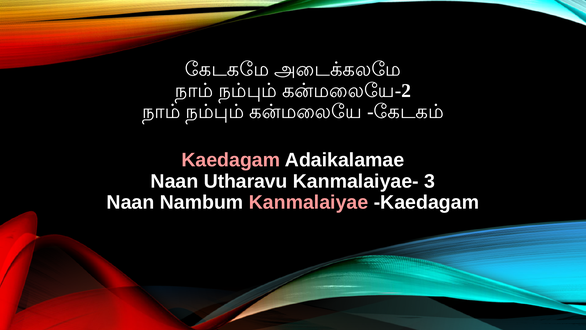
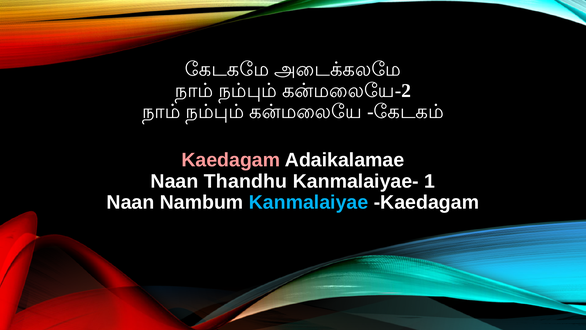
Utharavu: Utharavu -> Thandhu
3: 3 -> 1
Kanmalaiyae colour: pink -> light blue
